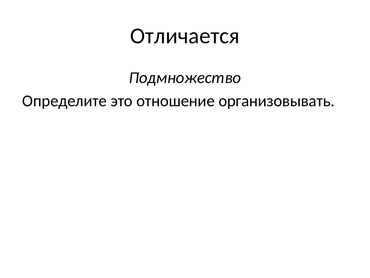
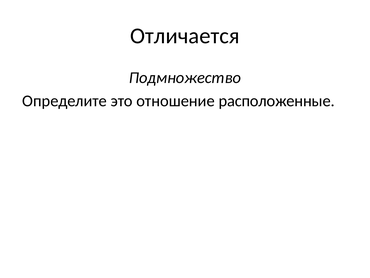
организовывать: организовывать -> расположенные
